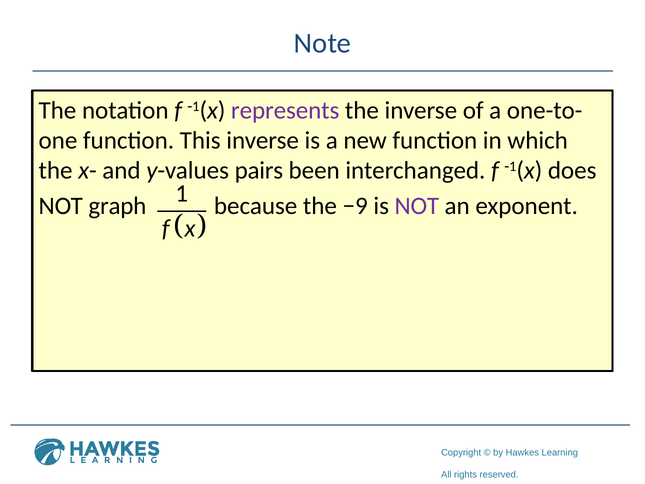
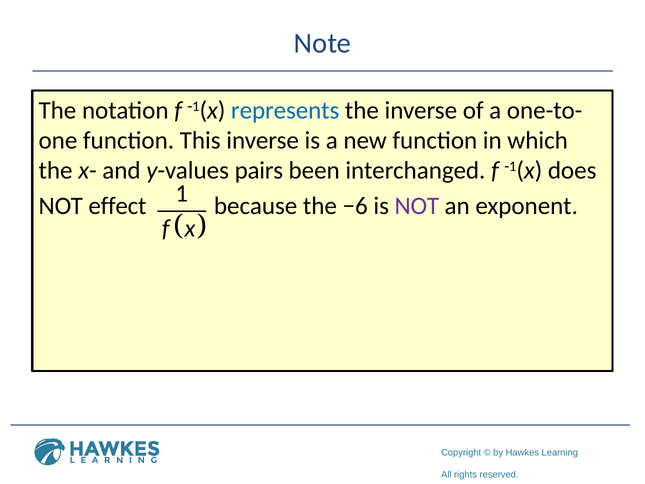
represents colour: purple -> blue
graph: graph -> effect
−9: −9 -> −6
